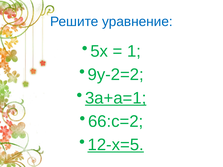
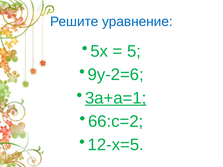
1: 1 -> 5
9у-2=2: 9у-2=2 -> 9у-2=6
12-х=5 underline: present -> none
